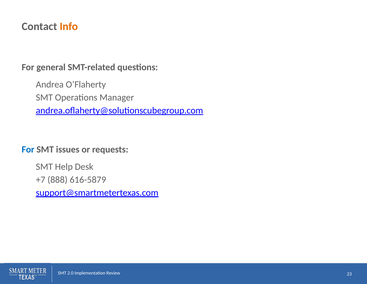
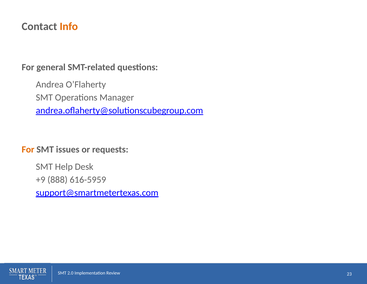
For at (28, 149) colour: blue -> orange
+7: +7 -> +9
616-5879: 616-5879 -> 616-5959
